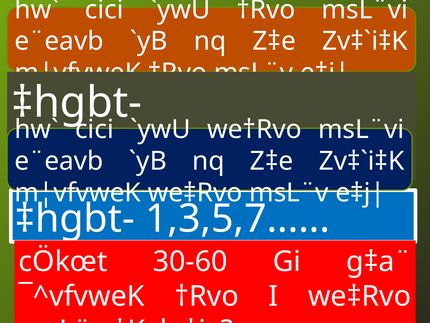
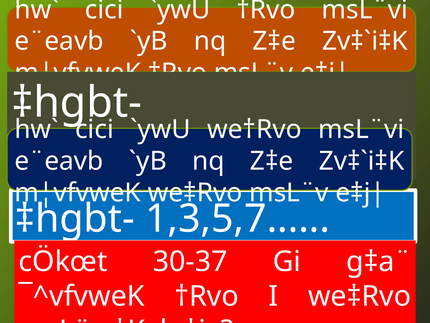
30-60: 30-60 -> 30-37
